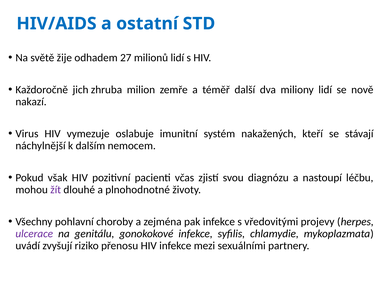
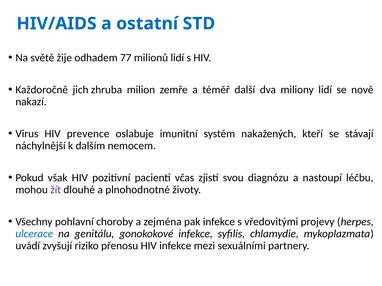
27: 27 -> 77
vymezuje: vymezuje -> prevence
ulcerace colour: purple -> blue
